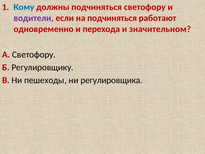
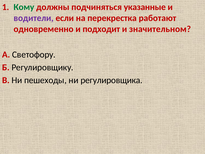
Кому colour: blue -> green
подчиняться светофору: светофору -> указанные
на подчиняться: подчиняться -> перекрестка
перехода: перехода -> подходит
